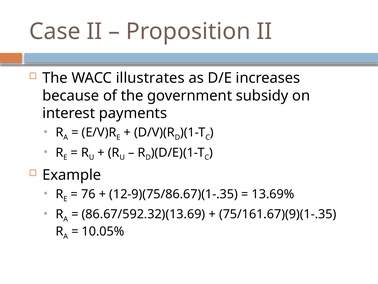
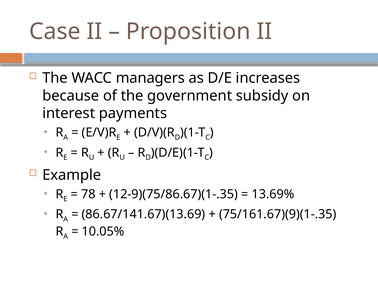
illustrates: illustrates -> managers
76: 76 -> 78
86.67/592.32)(13.69: 86.67/592.32)(13.69 -> 86.67/141.67)(13.69
